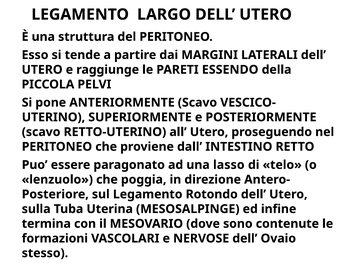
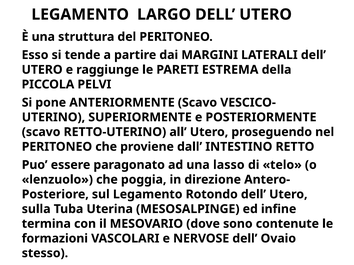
ESSENDO: ESSENDO -> ESTREMA
